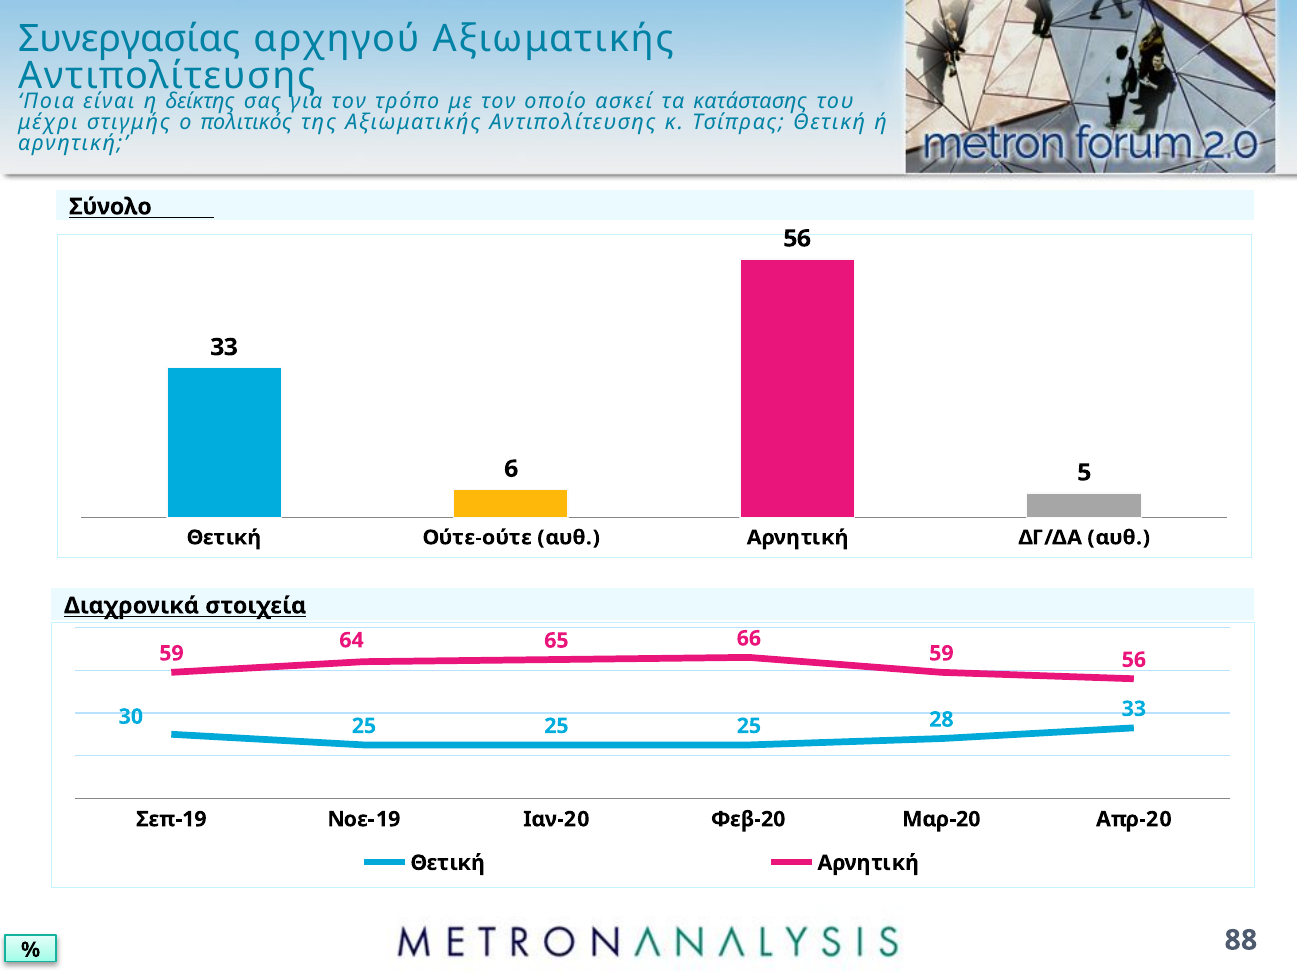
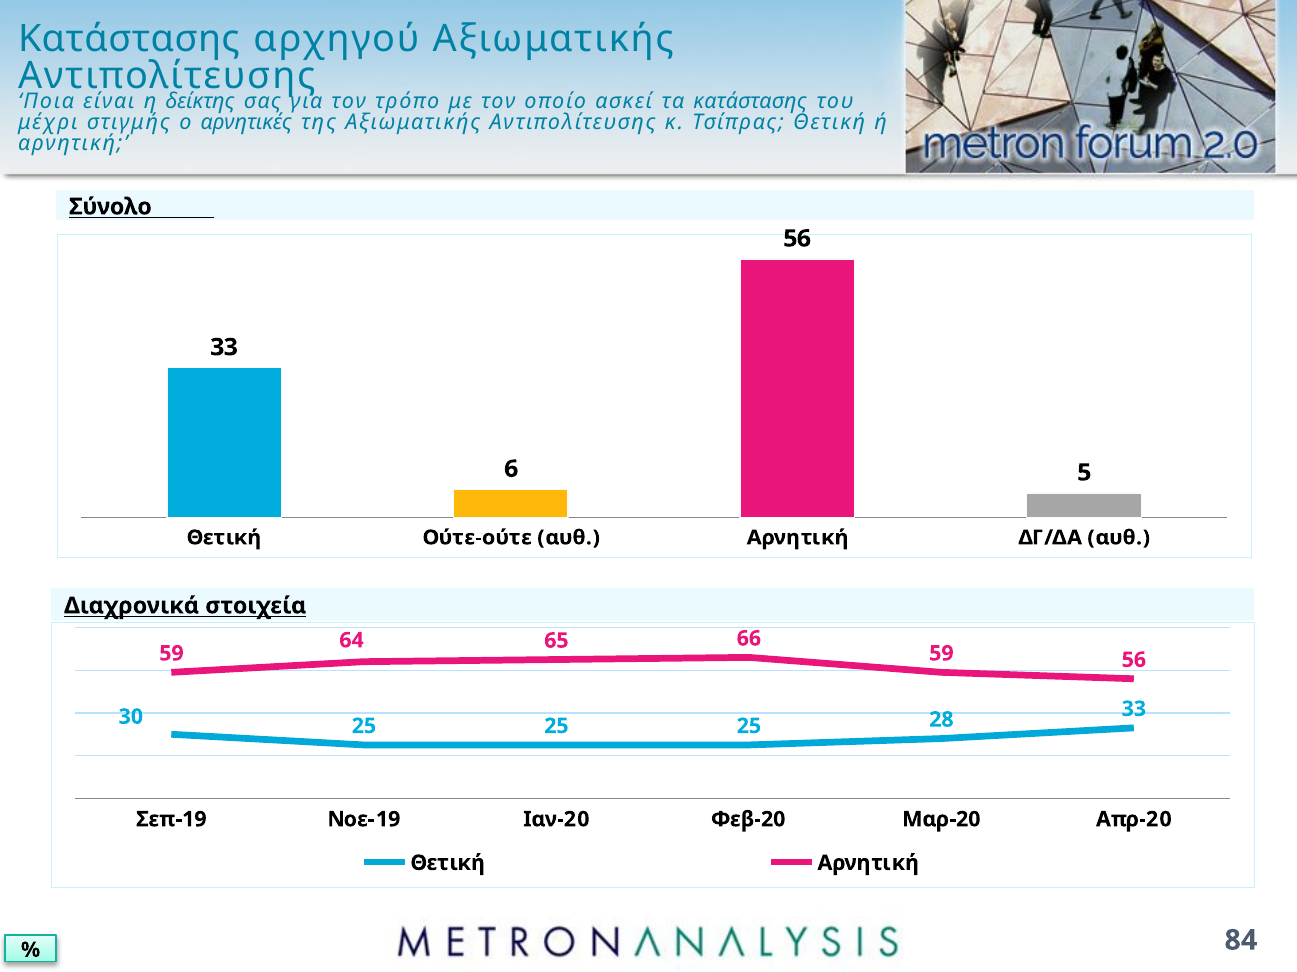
Συνεργασίας at (129, 39): Συνεργασίας -> Κατάστασης
πολιτικός: πολιτικός -> αρνητικές
88: 88 -> 84
